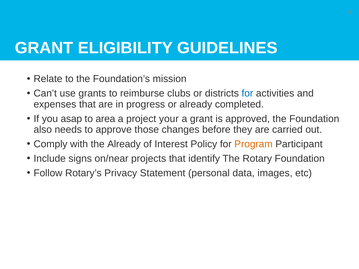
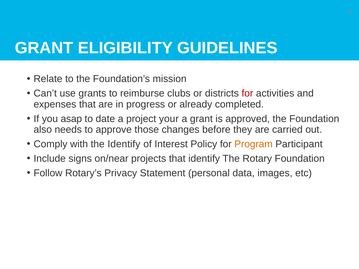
for at (247, 94) colour: blue -> red
area: area -> date
the Already: Already -> Identify
